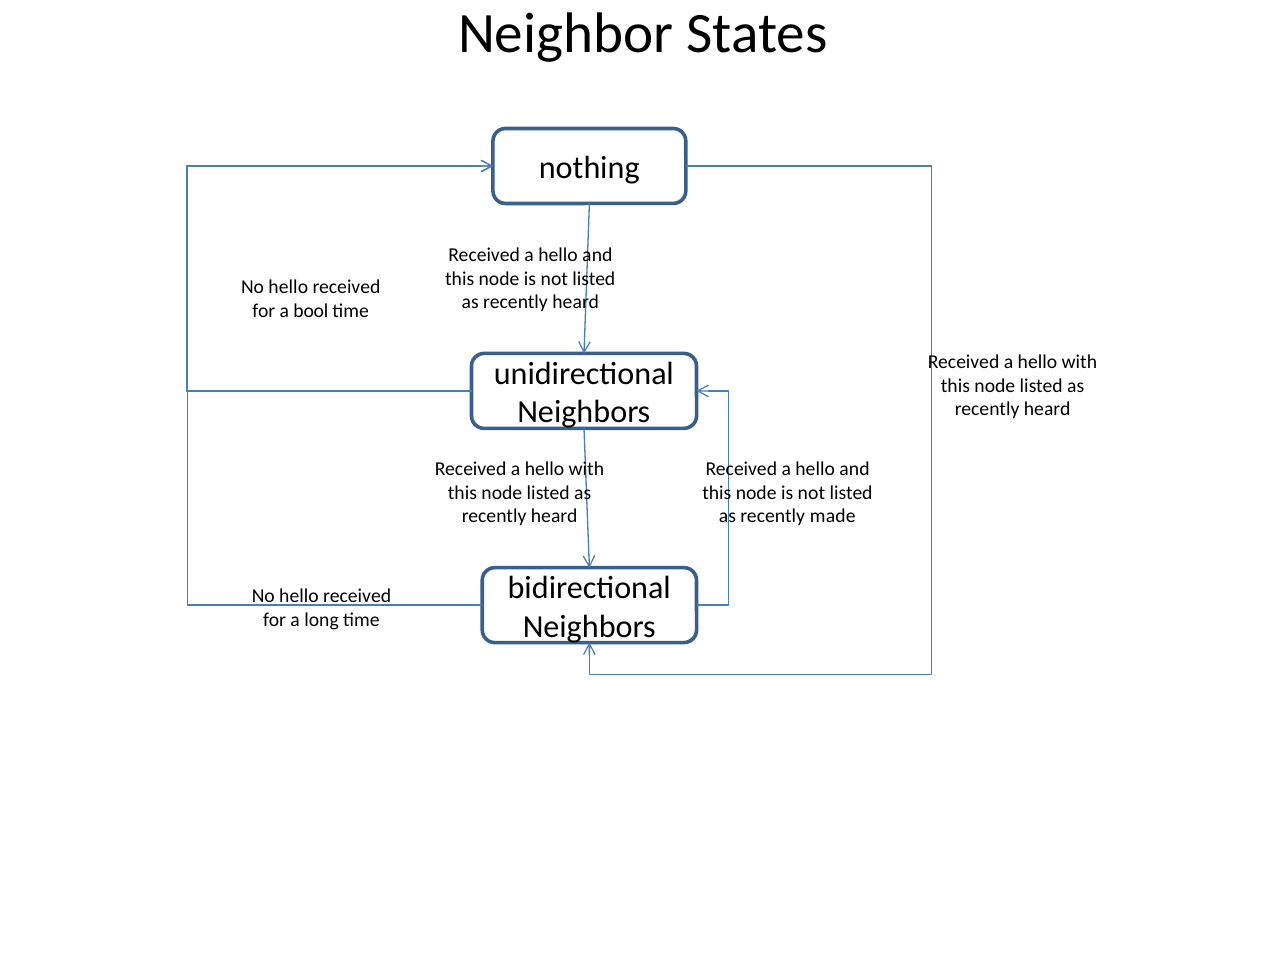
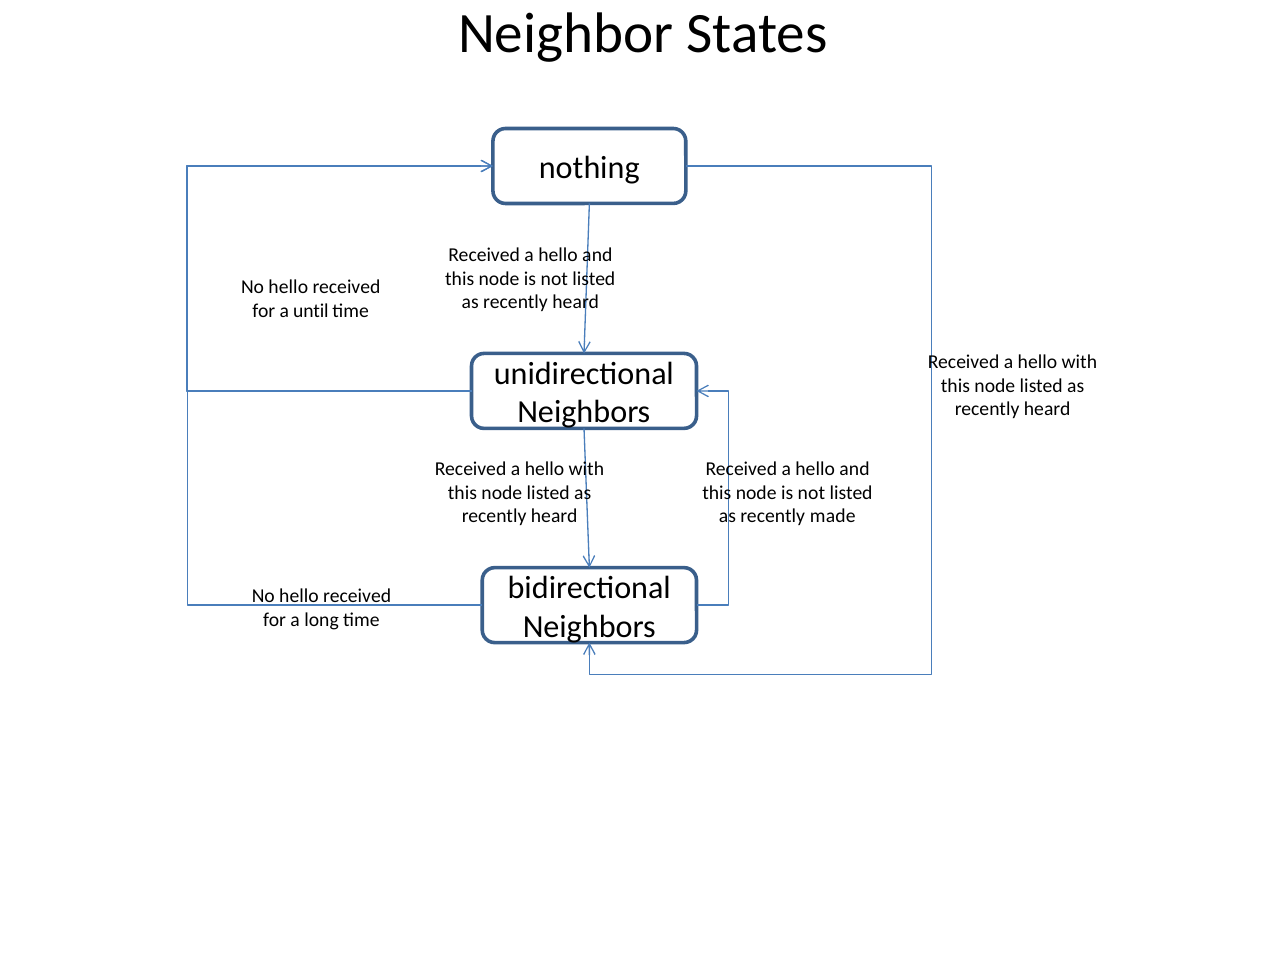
bool: bool -> until
